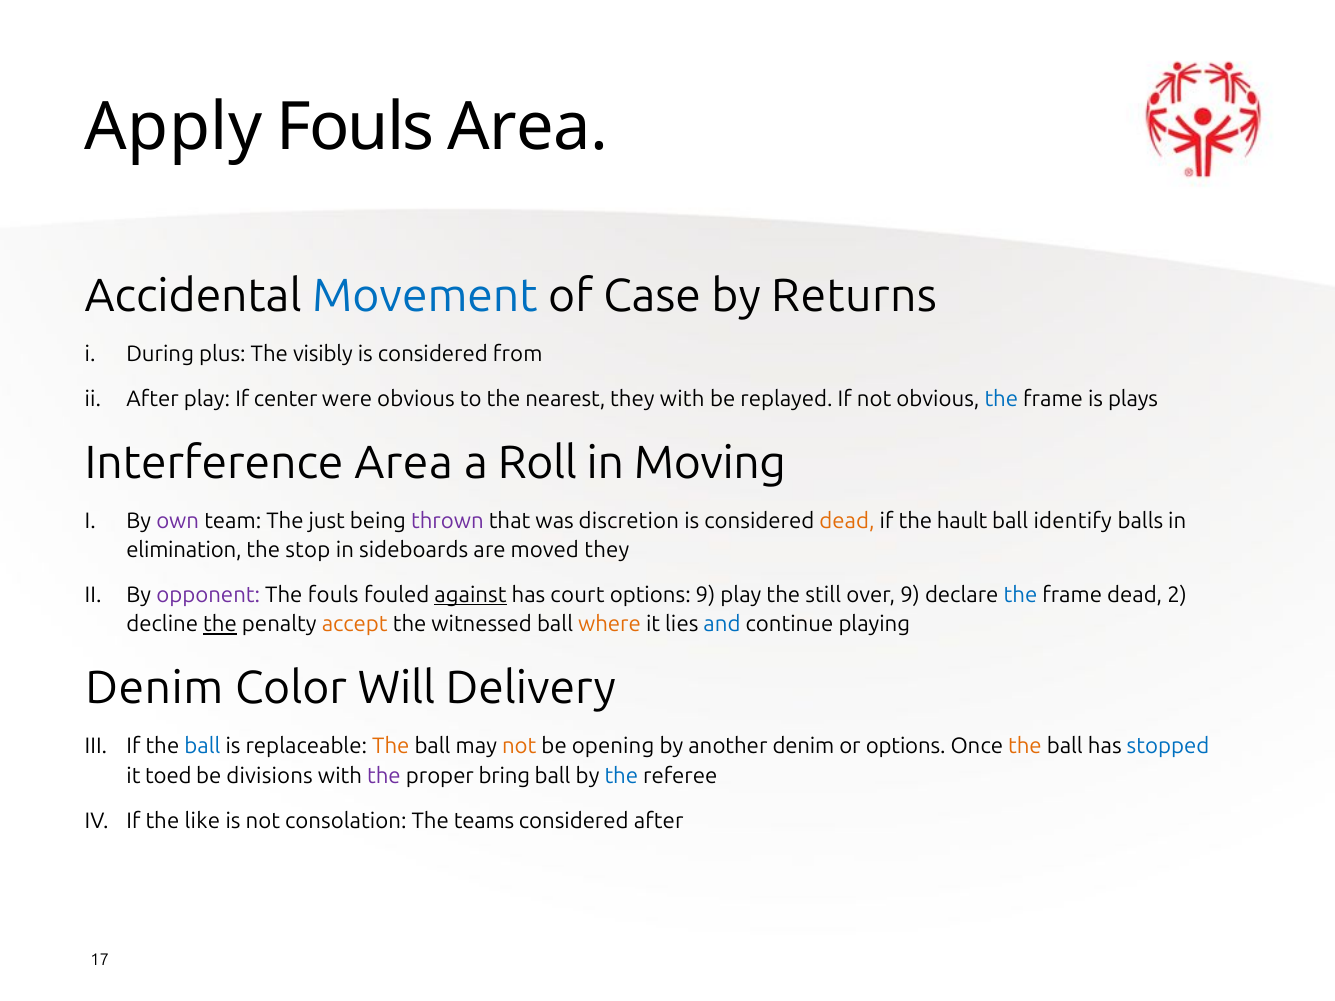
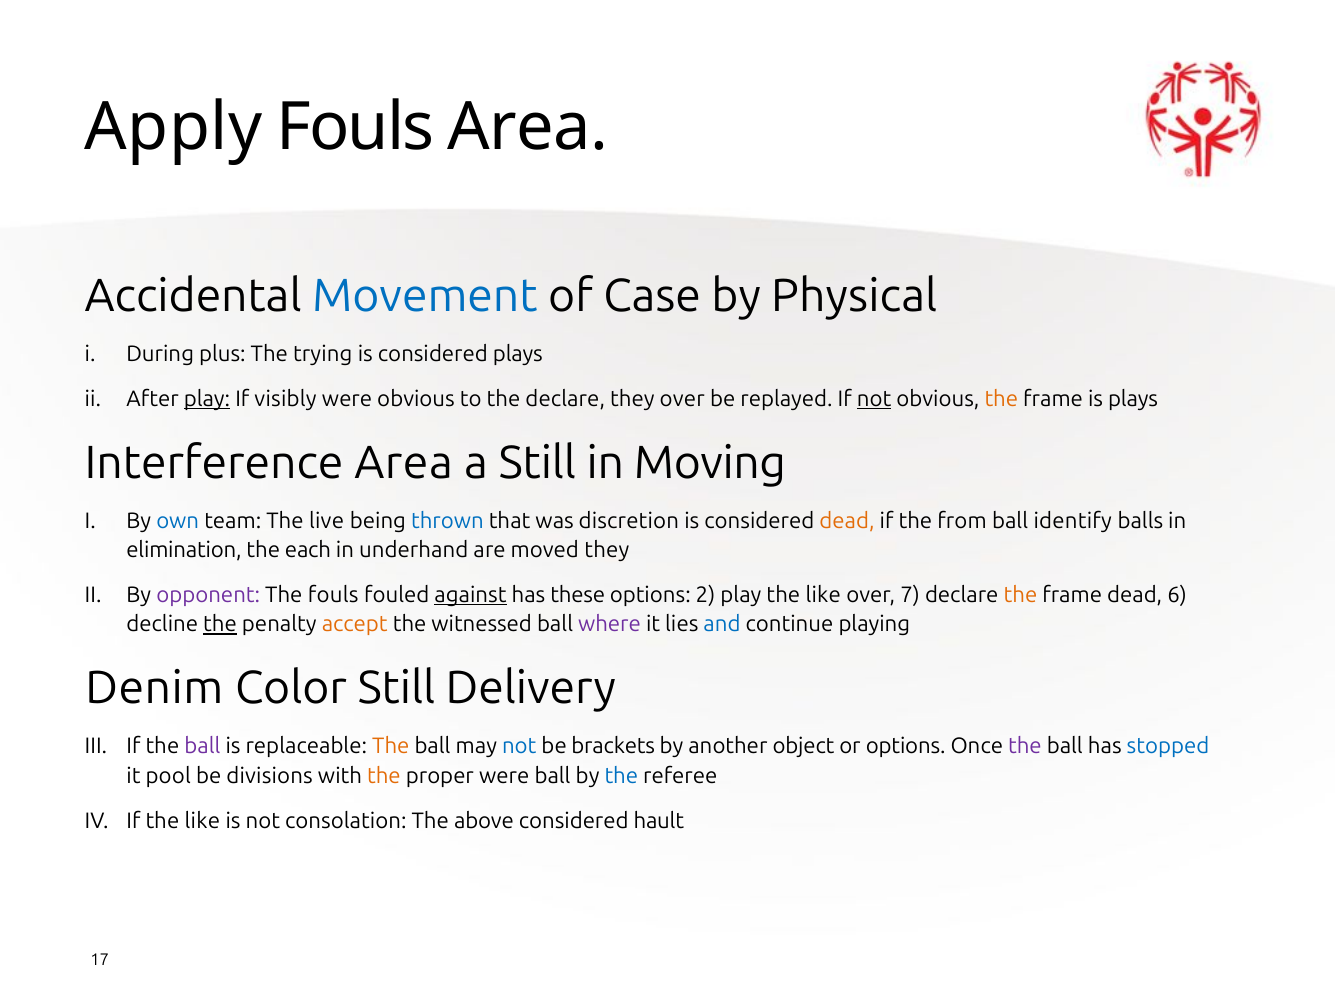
Returns: Returns -> Physical
visibly: visibly -> trying
considered from: from -> plays
play at (207, 399) underline: none -> present
center: center -> visibly
the nearest: nearest -> declare
they with: with -> over
not at (874, 399) underline: none -> present
the at (1001, 399) colour: blue -> orange
a Roll: Roll -> Still
own colour: purple -> blue
just: just -> live
thrown colour: purple -> blue
hault: hault -> from
stop: stop -> each
sideboards: sideboards -> underhand
court: court -> these
options 9: 9 -> 2
play the still: still -> like
over 9: 9 -> 7
the at (1020, 595) colour: blue -> orange
2: 2 -> 6
where colour: orange -> purple
Color Will: Will -> Still
ball at (202, 747) colour: blue -> purple
not at (519, 747) colour: orange -> blue
opening: opening -> brackets
another denim: denim -> object
the at (1025, 747) colour: orange -> purple
toed: toed -> pool
the at (384, 776) colour: purple -> orange
proper bring: bring -> were
teams: teams -> above
considered after: after -> hault
